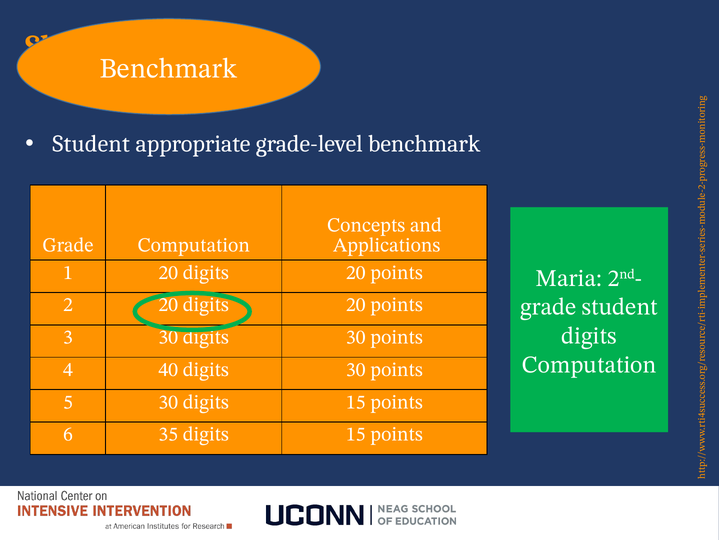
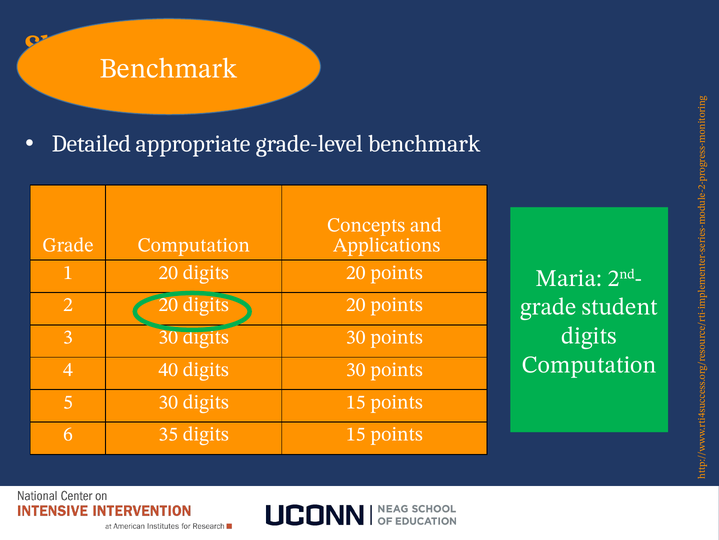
Student at (91, 144): Student -> Detailed
